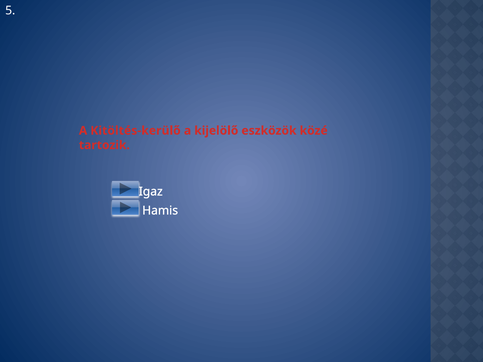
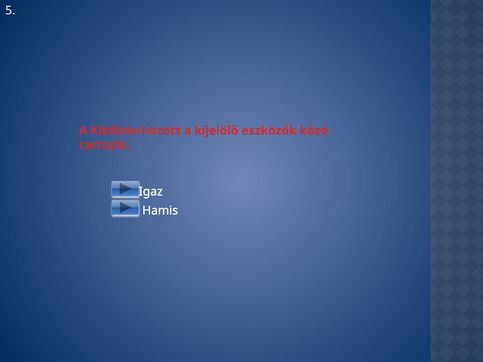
Kitöltés-kerülő: Kitöltés-kerülő -> Kitöltés-között
